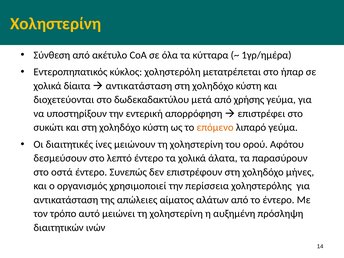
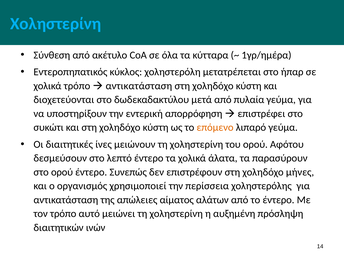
Χοληστερίνη at (56, 24) colour: yellow -> light blue
χολικά δίαιτα: δίαιτα -> τρόπο
χρήσης: χρήσης -> πυλαία
στο οστά: οστά -> ορού
